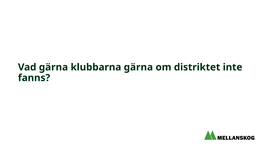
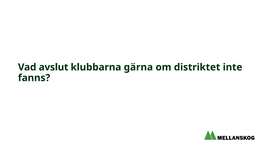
Vad gärna: gärna -> avslut
